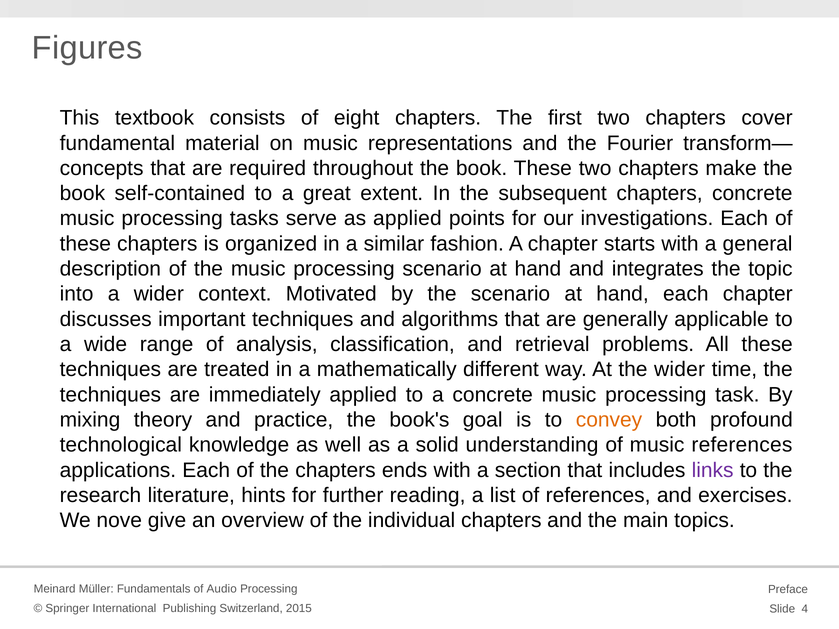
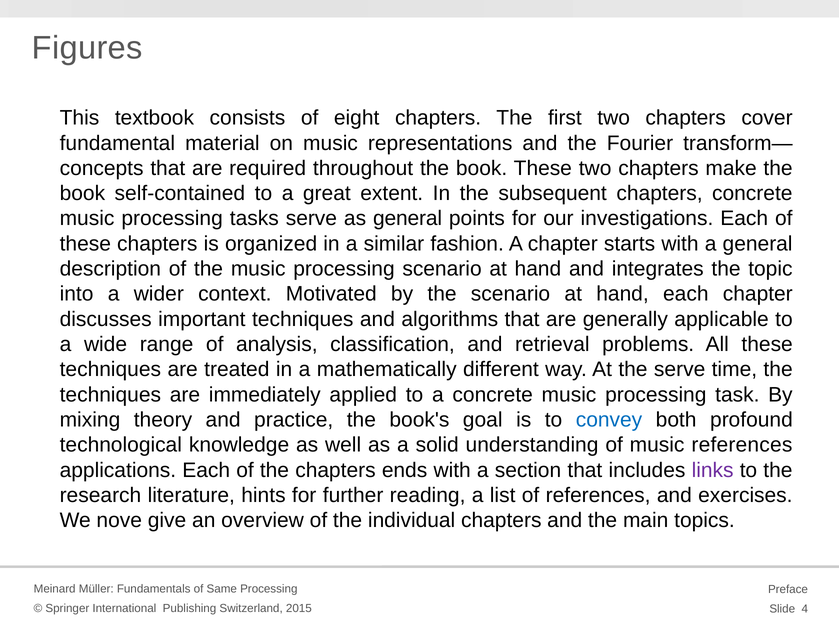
as applied: applied -> general
the wider: wider -> serve
convey colour: orange -> blue
Audio: Audio -> Same
